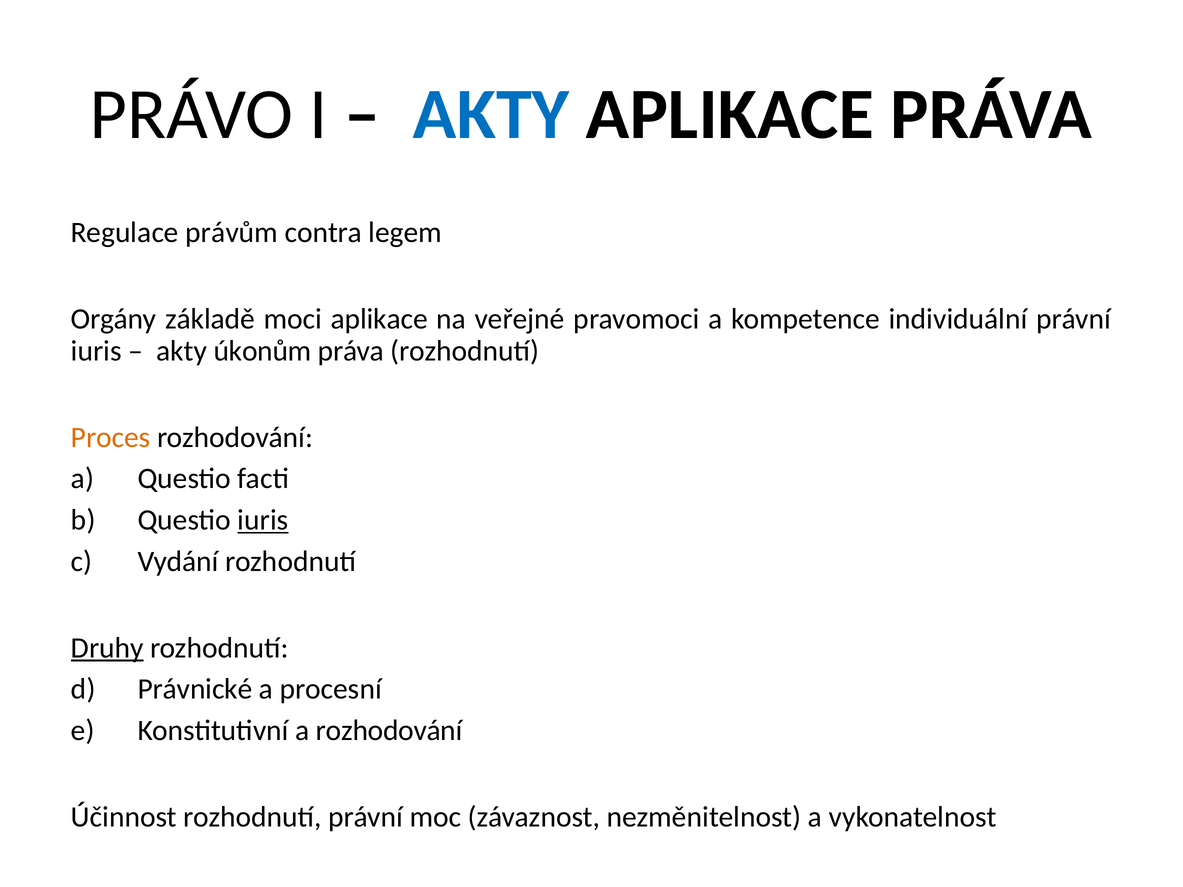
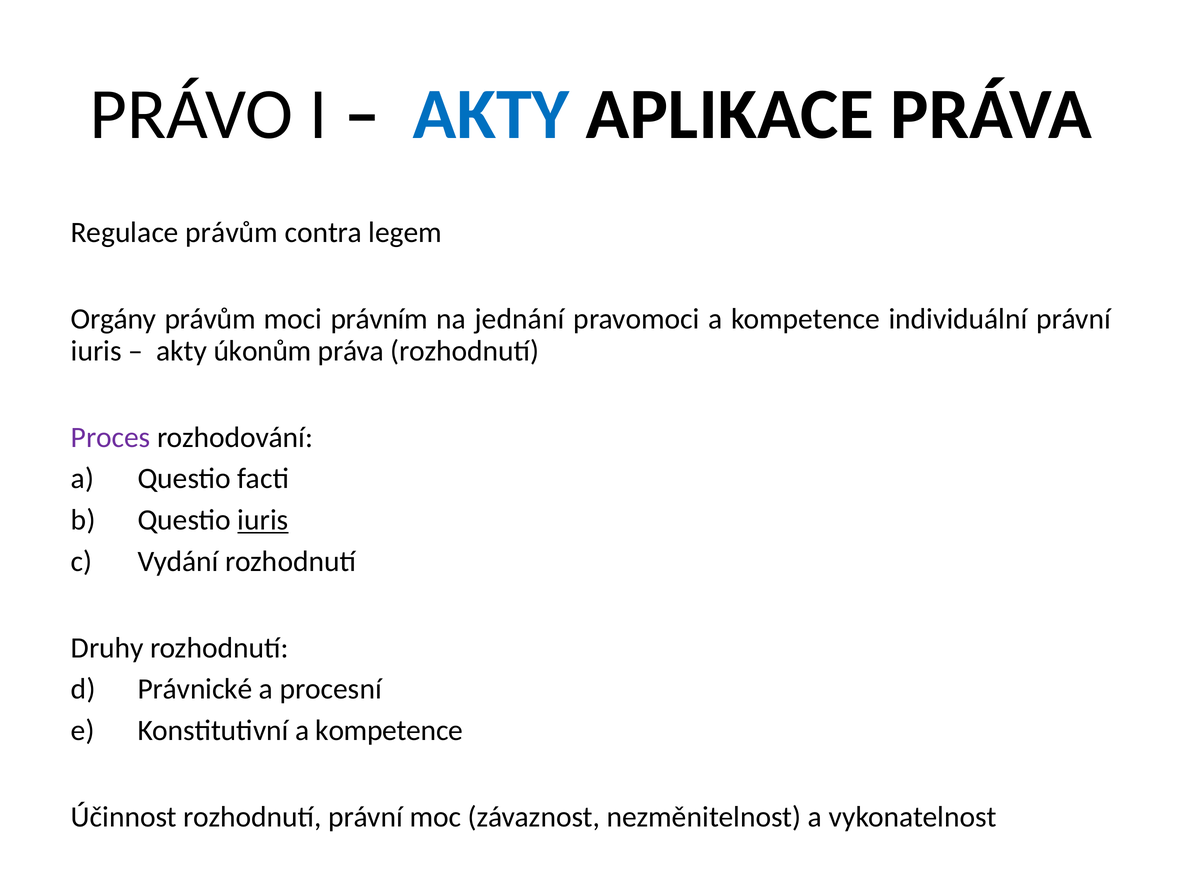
Orgány základě: základě -> právům
moci aplikace: aplikace -> právním
veřejné: veřejné -> jednání
Proces colour: orange -> purple
Druhy underline: present -> none
Konstitutivní a rozhodování: rozhodování -> kompetence
